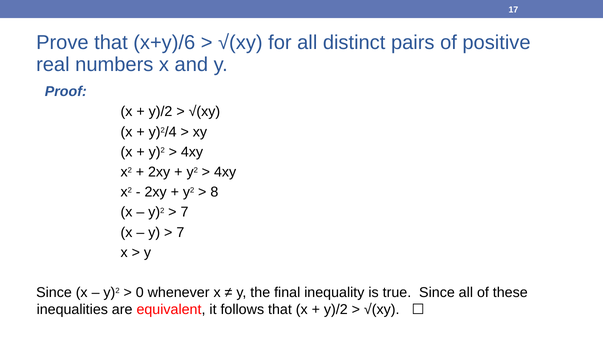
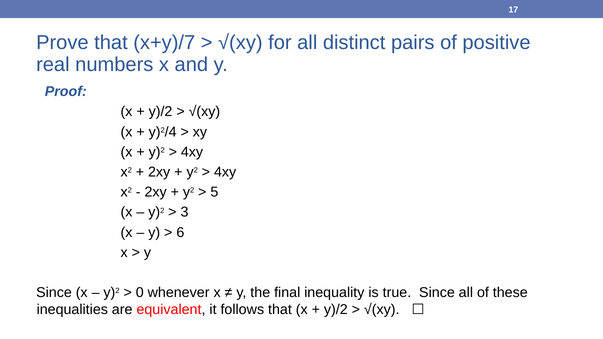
x+y)/6: x+y)/6 -> x+y)/7
8: 8 -> 5
7 at (184, 212): 7 -> 3
7 at (180, 232): 7 -> 6
